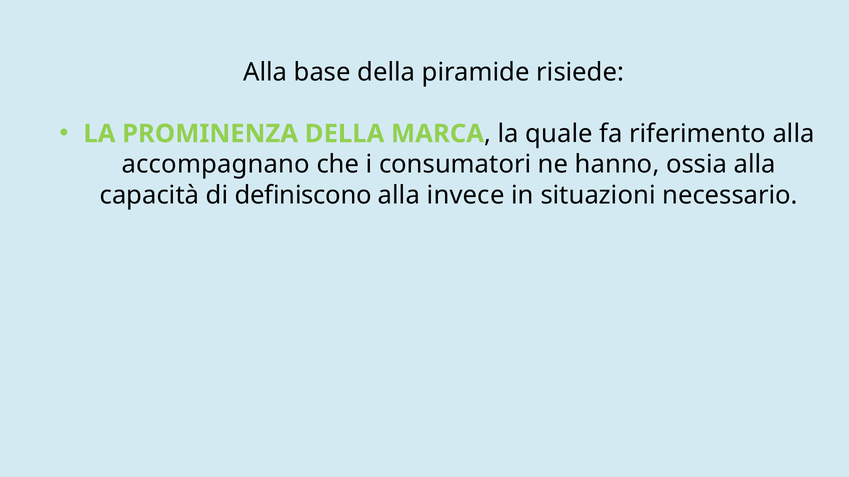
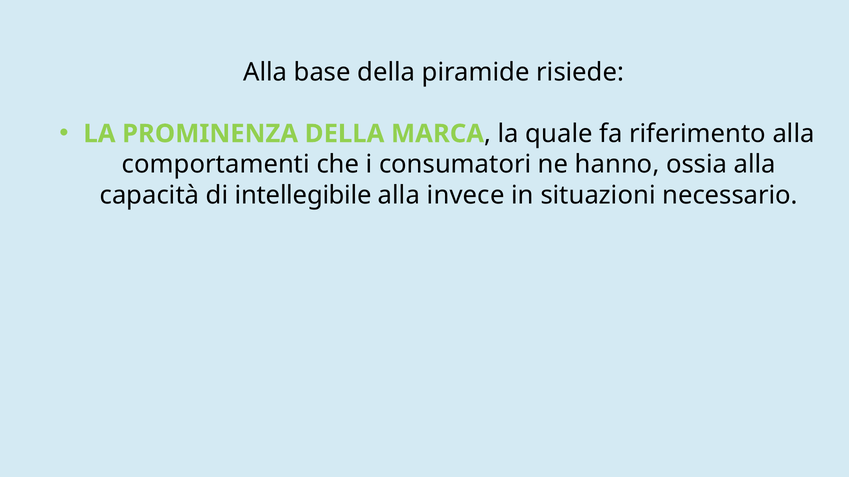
accompagnano: accompagnano -> comportamenti
definiscono: definiscono -> intellegibile
